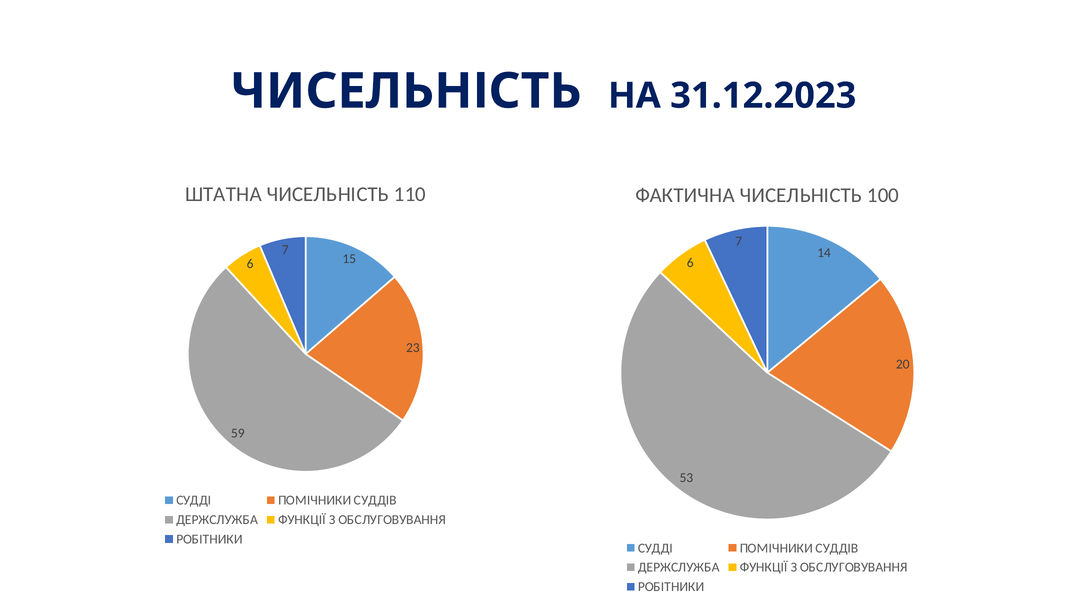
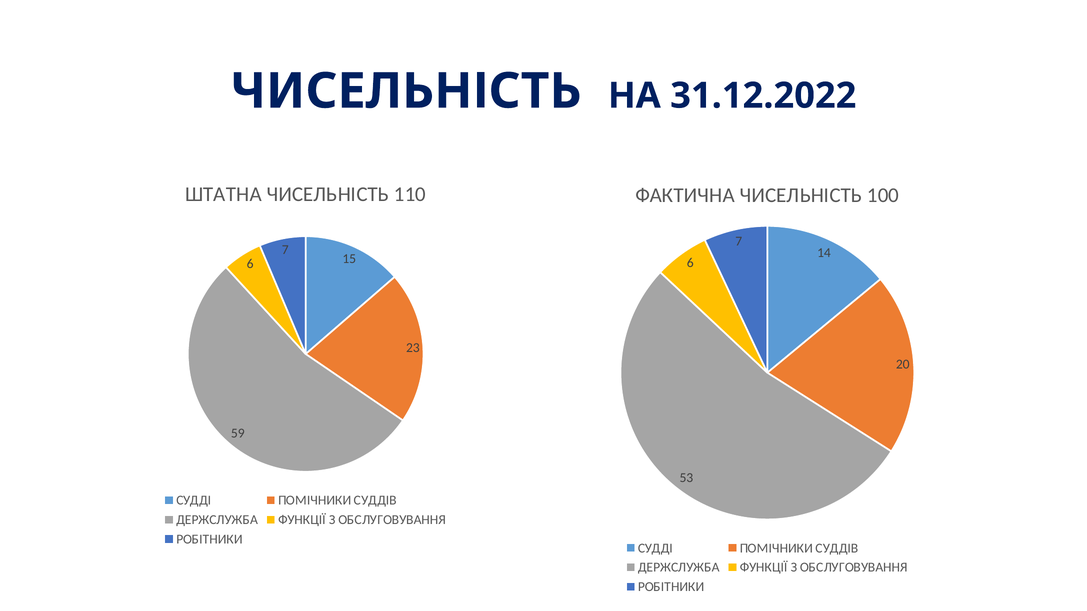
31.12.2023: 31.12.2023 -> 31.12.2022
